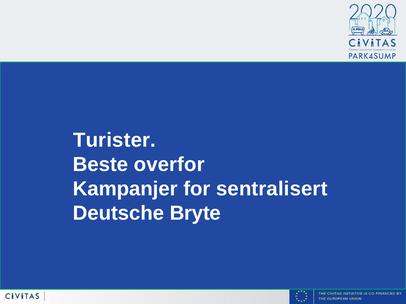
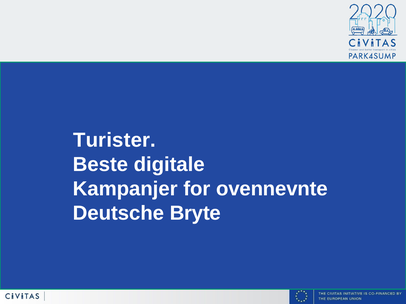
overfor: overfor -> digitale
sentralisert: sentralisert -> ovennevnte
